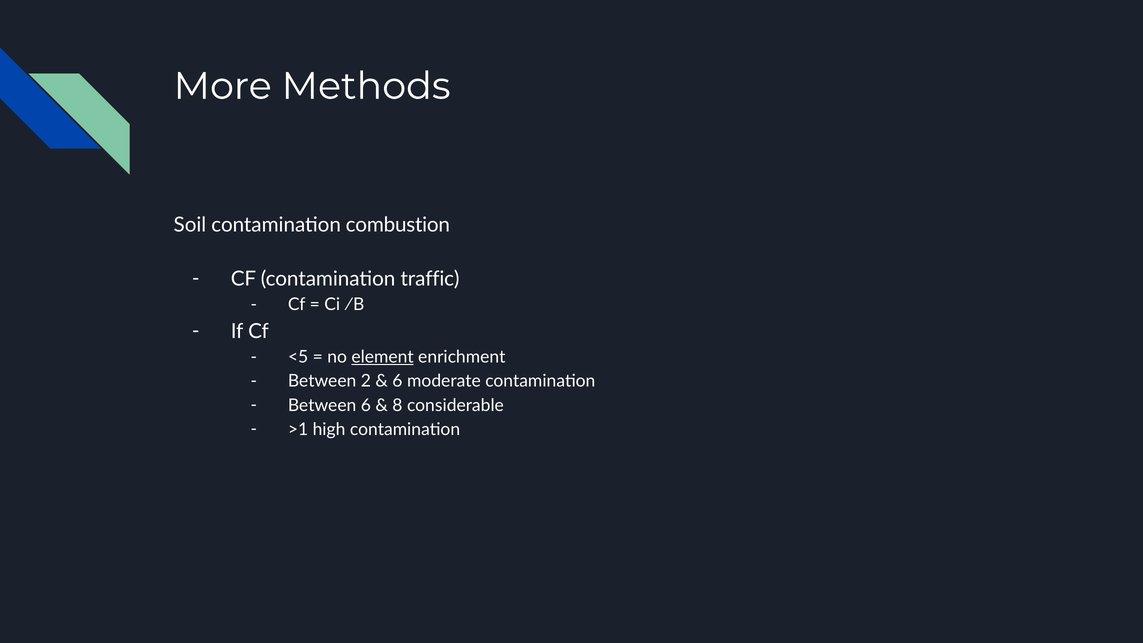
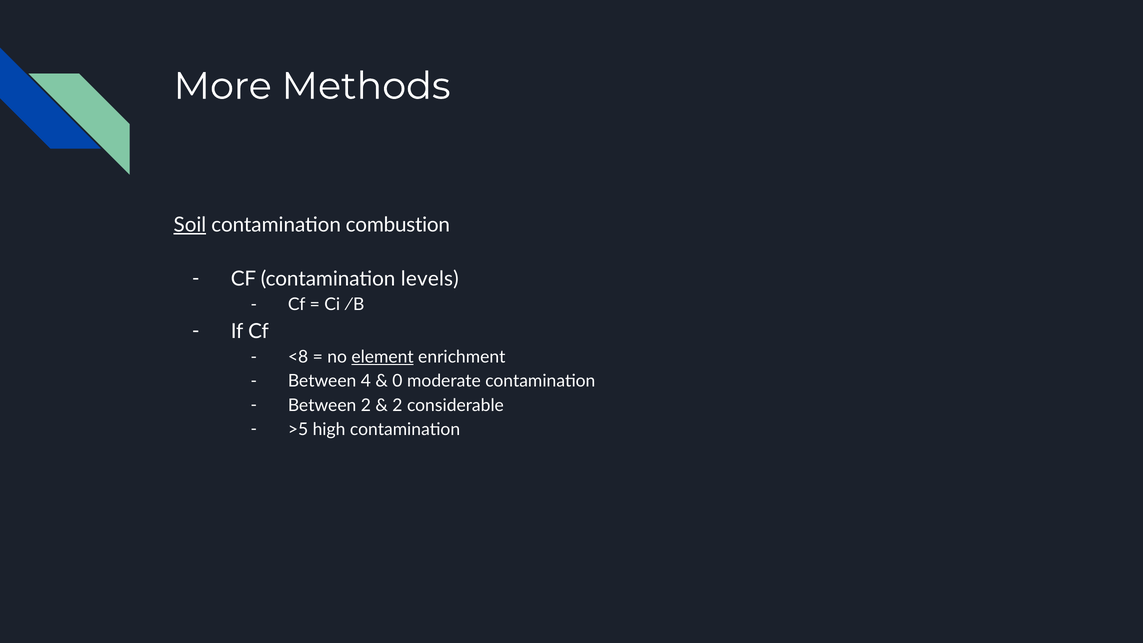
Soil underline: none -> present
traffic: traffic -> levels
<5: <5 -> <8
2: 2 -> 4
6 at (397, 381): 6 -> 0
Between 6: 6 -> 2
8 at (397, 405): 8 -> 2
>1: >1 -> >5
